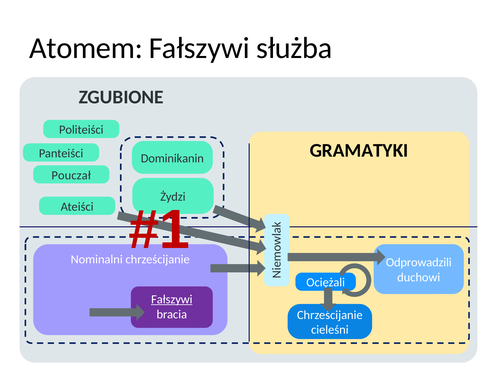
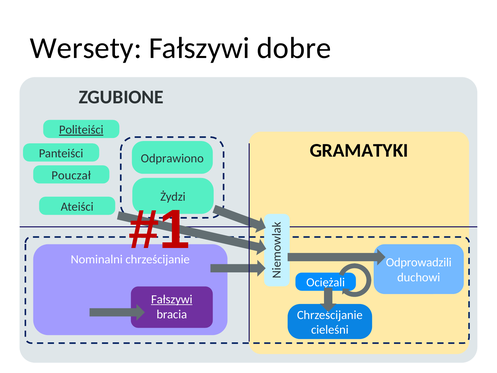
Atomem: Atomem -> Wersety
służba: służba -> dobre
Politeiści underline: none -> present
Dominikanin: Dominikanin -> Odprawiono
